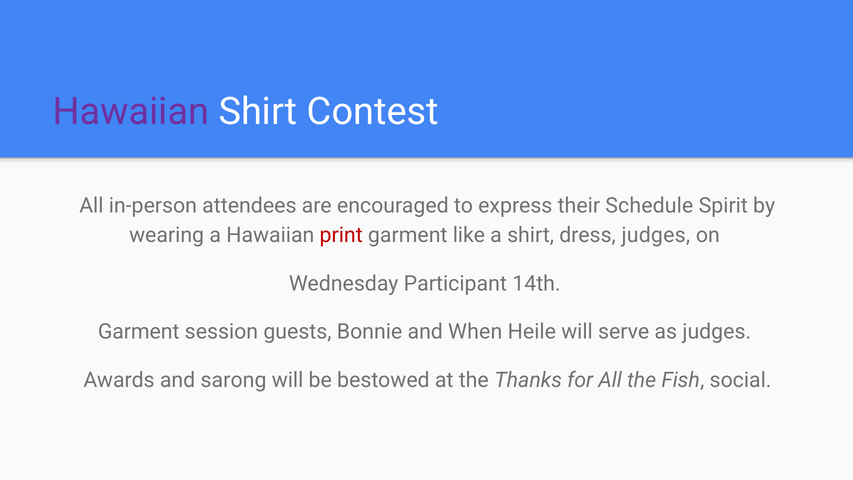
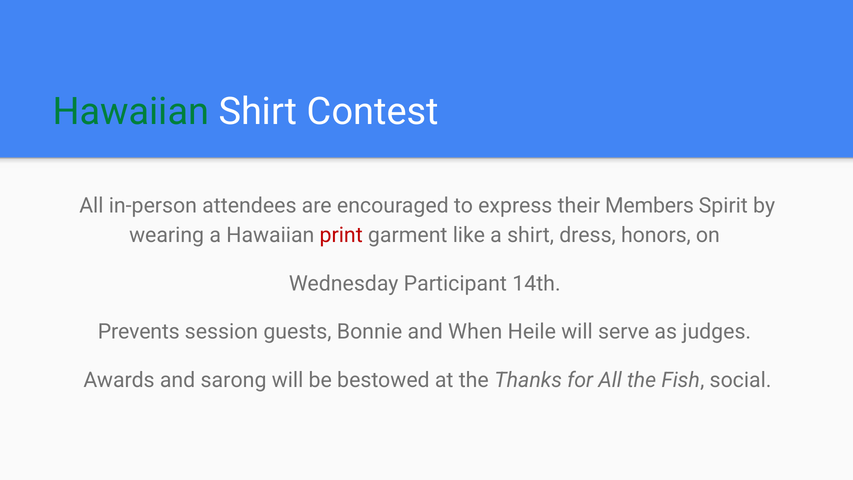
Hawaiian at (131, 112) colour: purple -> green
Schedule: Schedule -> Members
dress judges: judges -> honors
Garment at (139, 332): Garment -> Prevents
